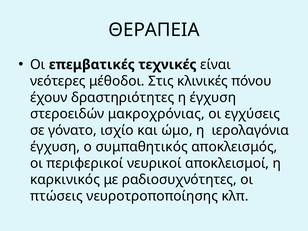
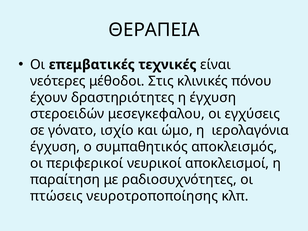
μακροχρόνιας: μακροχρόνιας -> μεσεγκεφαλου
καρκινικός: καρκινικός -> παραίτηση
